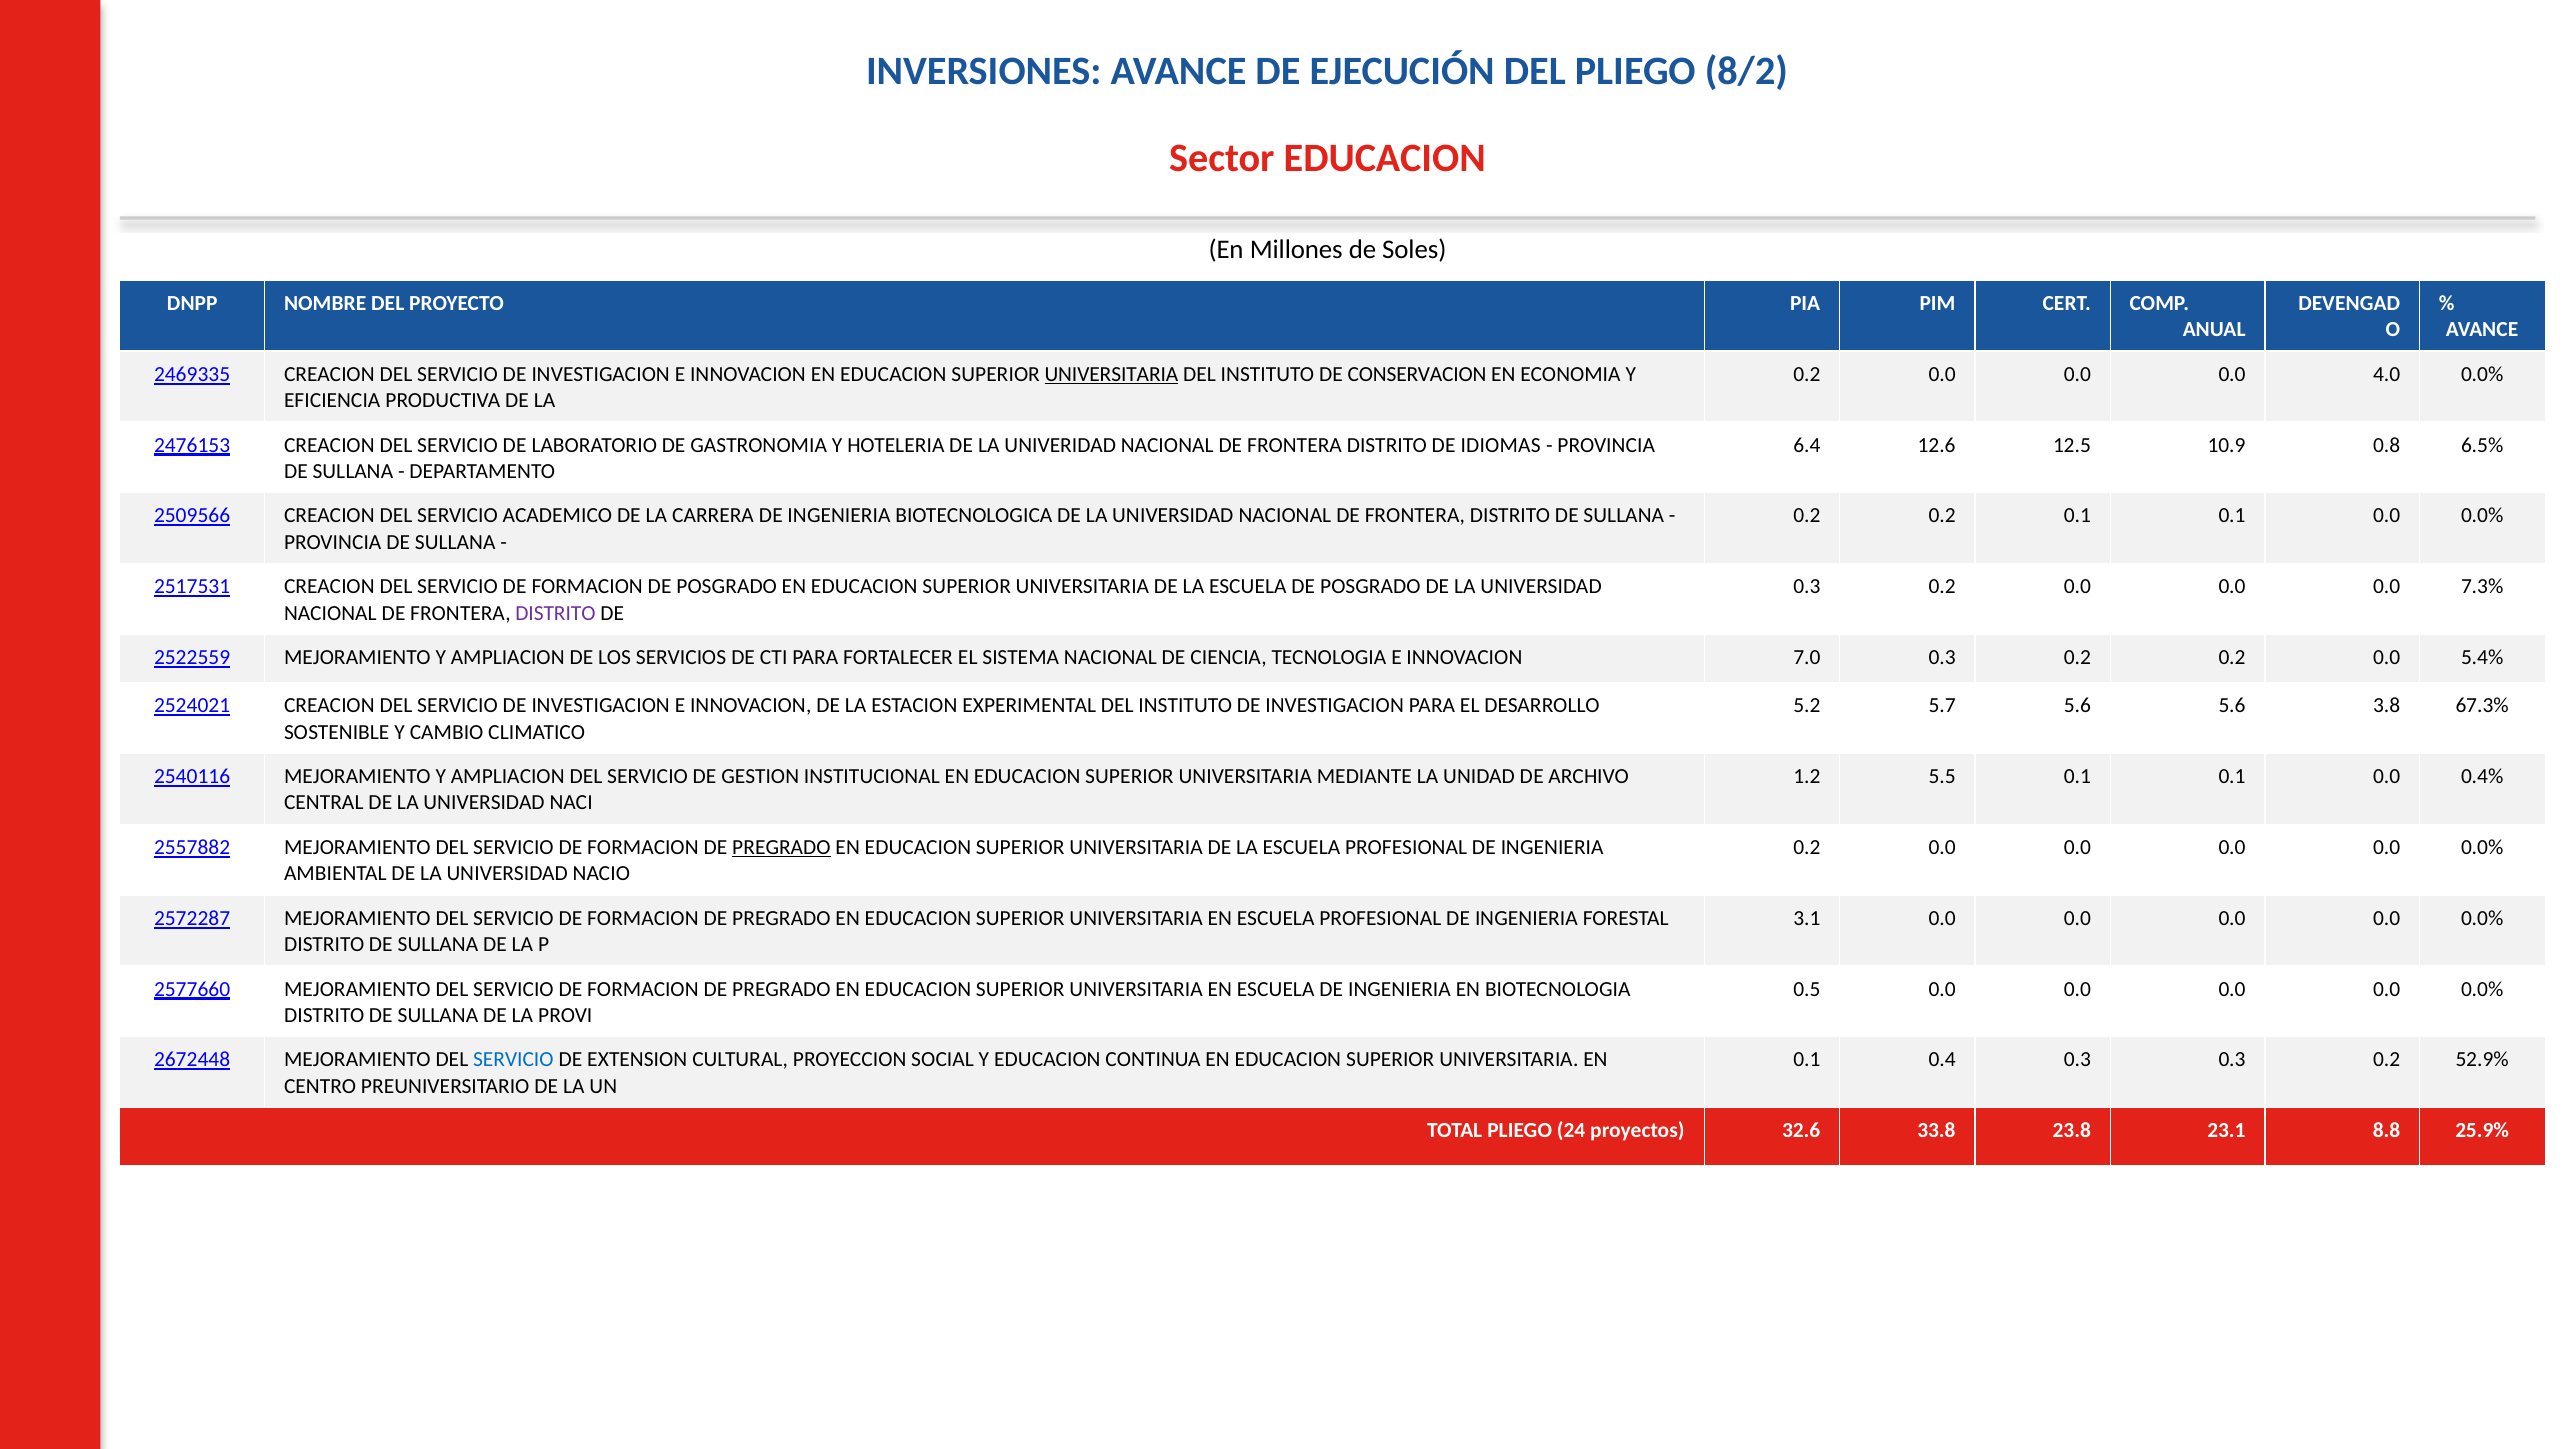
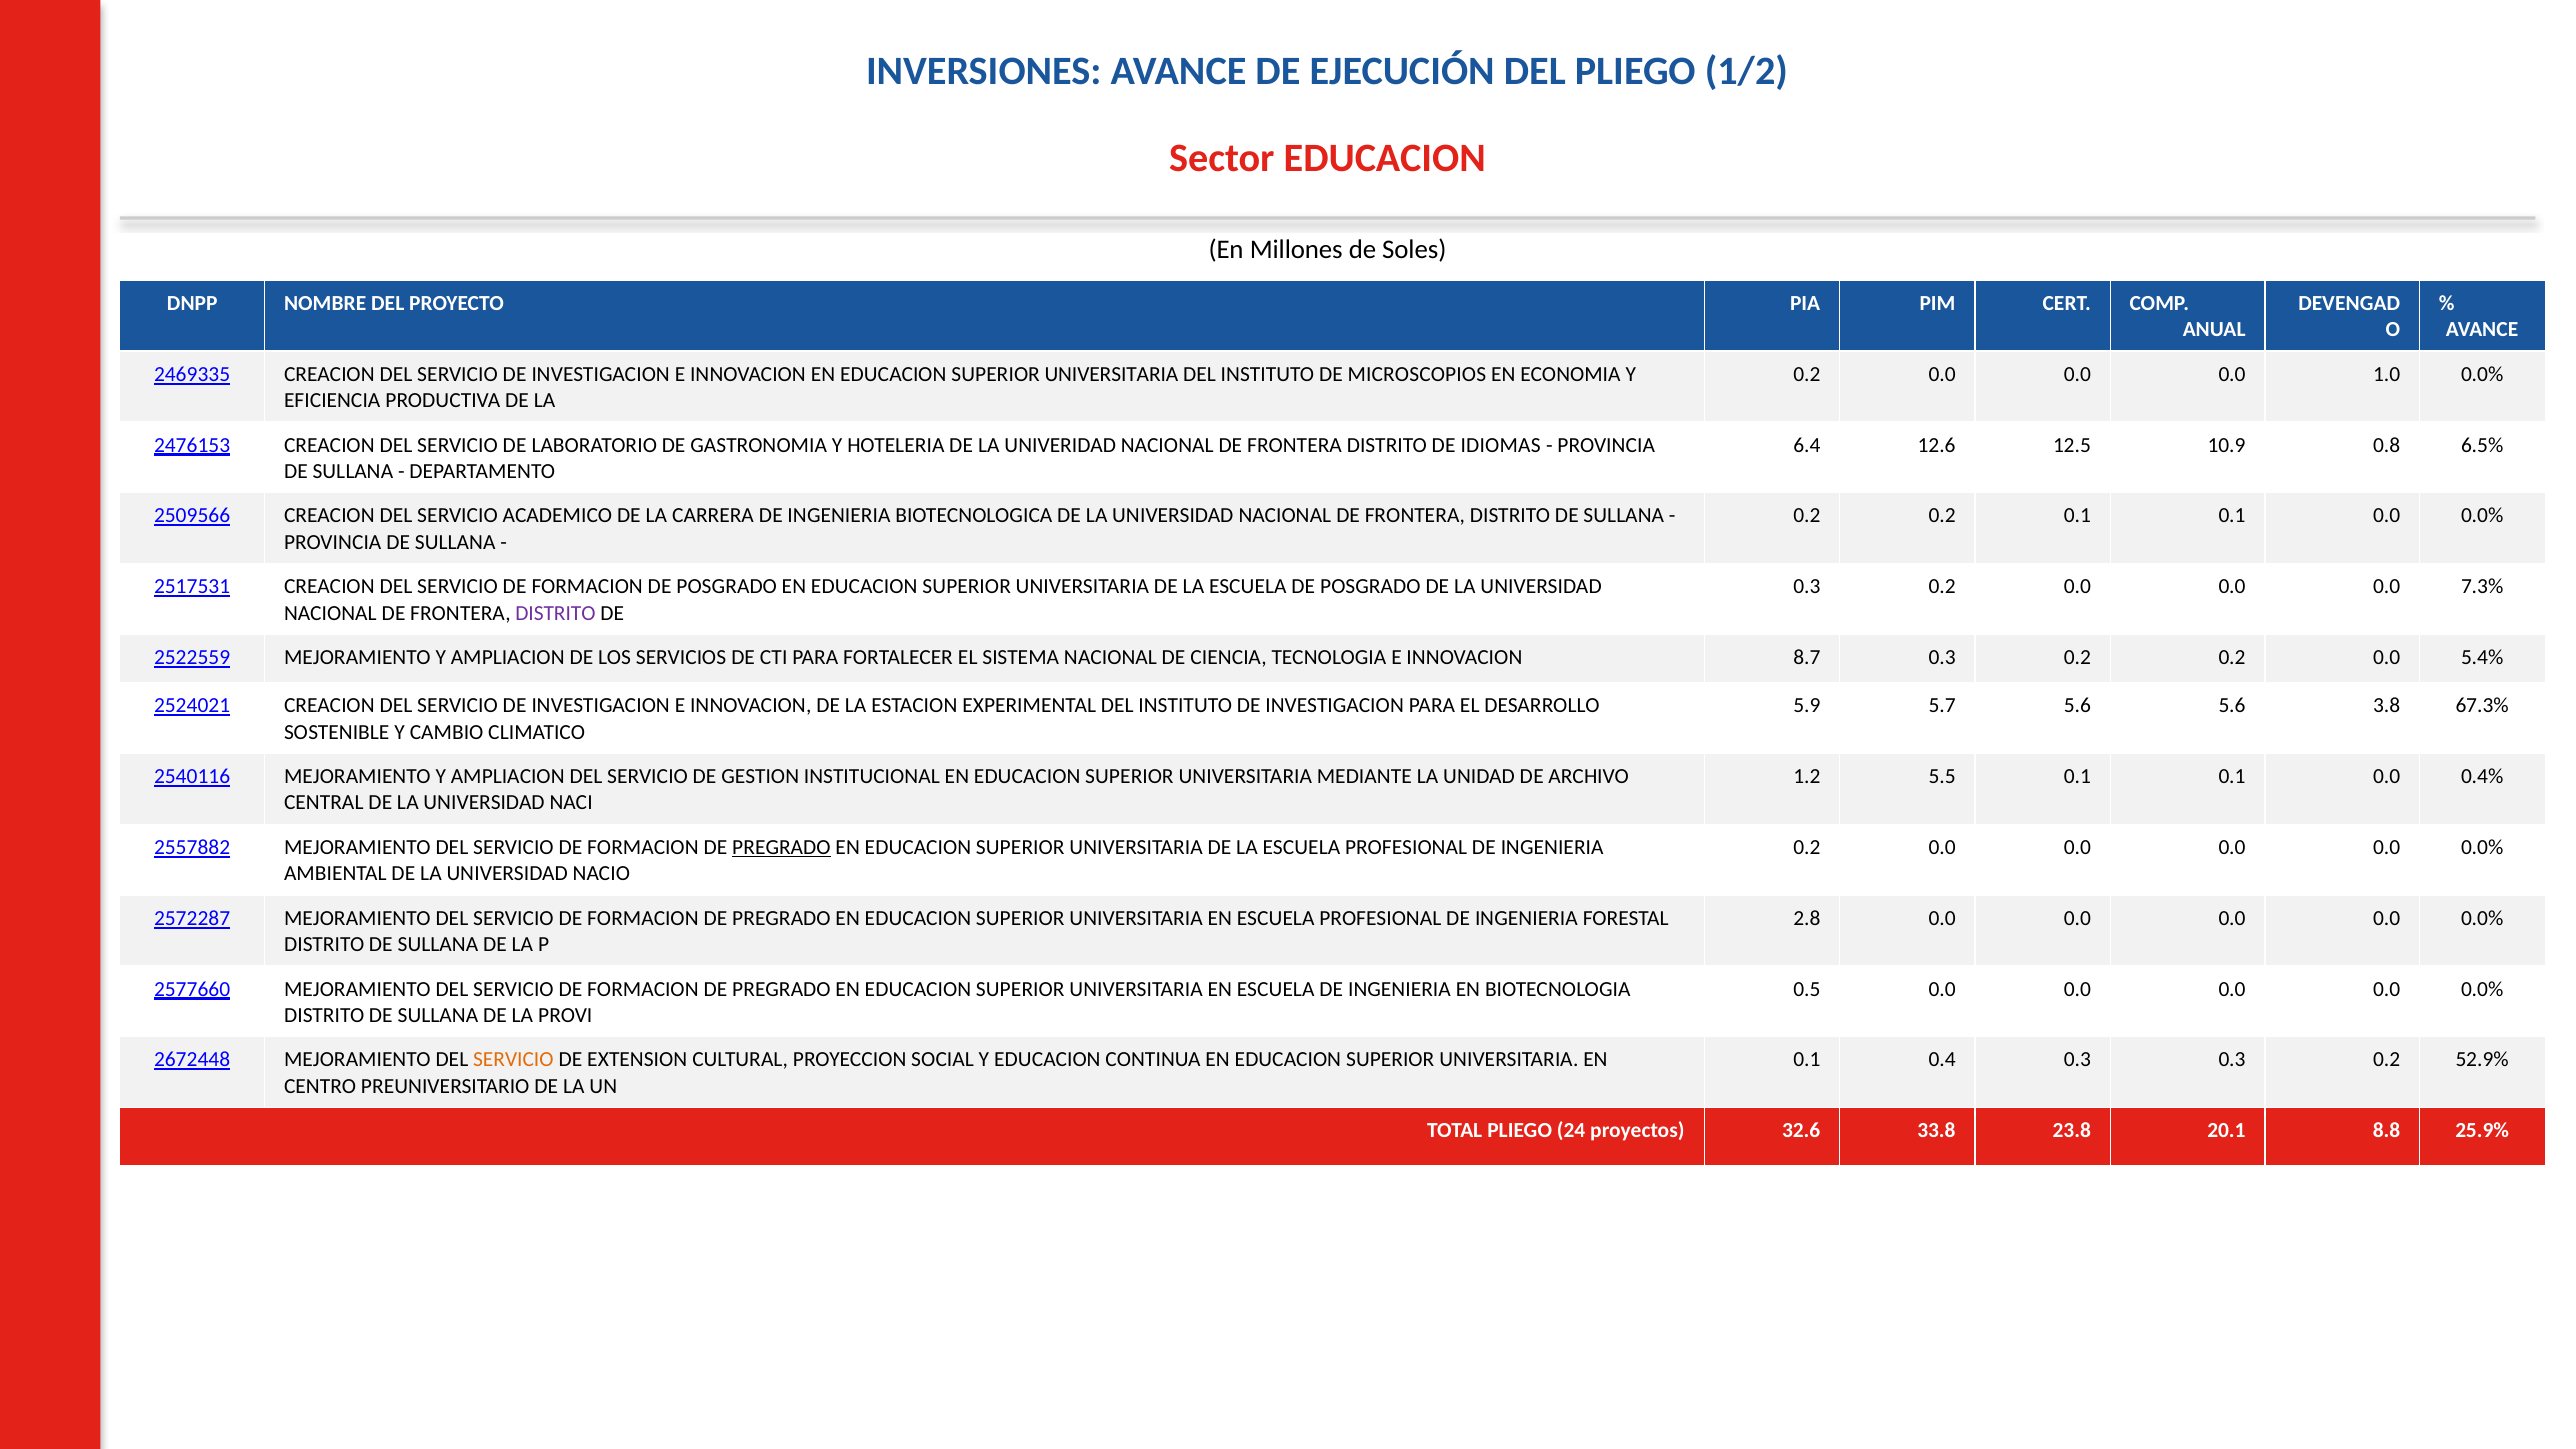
8/2: 8/2 -> 1/2
UNIVERSITARIA at (1111, 374) underline: present -> none
CONSERVACION: CONSERVACION -> MICROSCOPIOS
4.0: 4.0 -> 1.0
7.0: 7.0 -> 8.7
5.2: 5.2 -> 5.9
3.1: 3.1 -> 2.8
SERVICIO at (513, 1060) colour: blue -> orange
23.1: 23.1 -> 20.1
